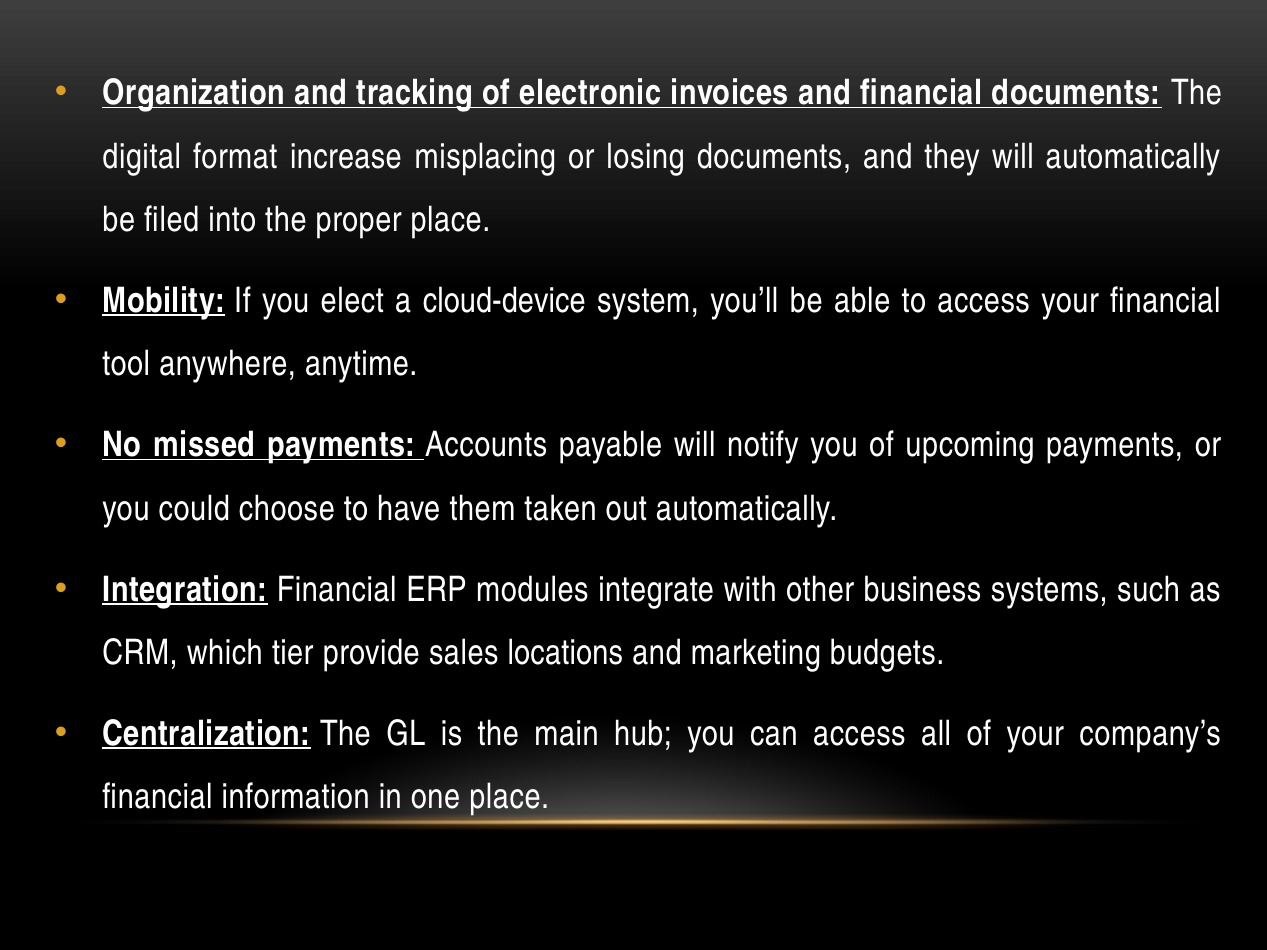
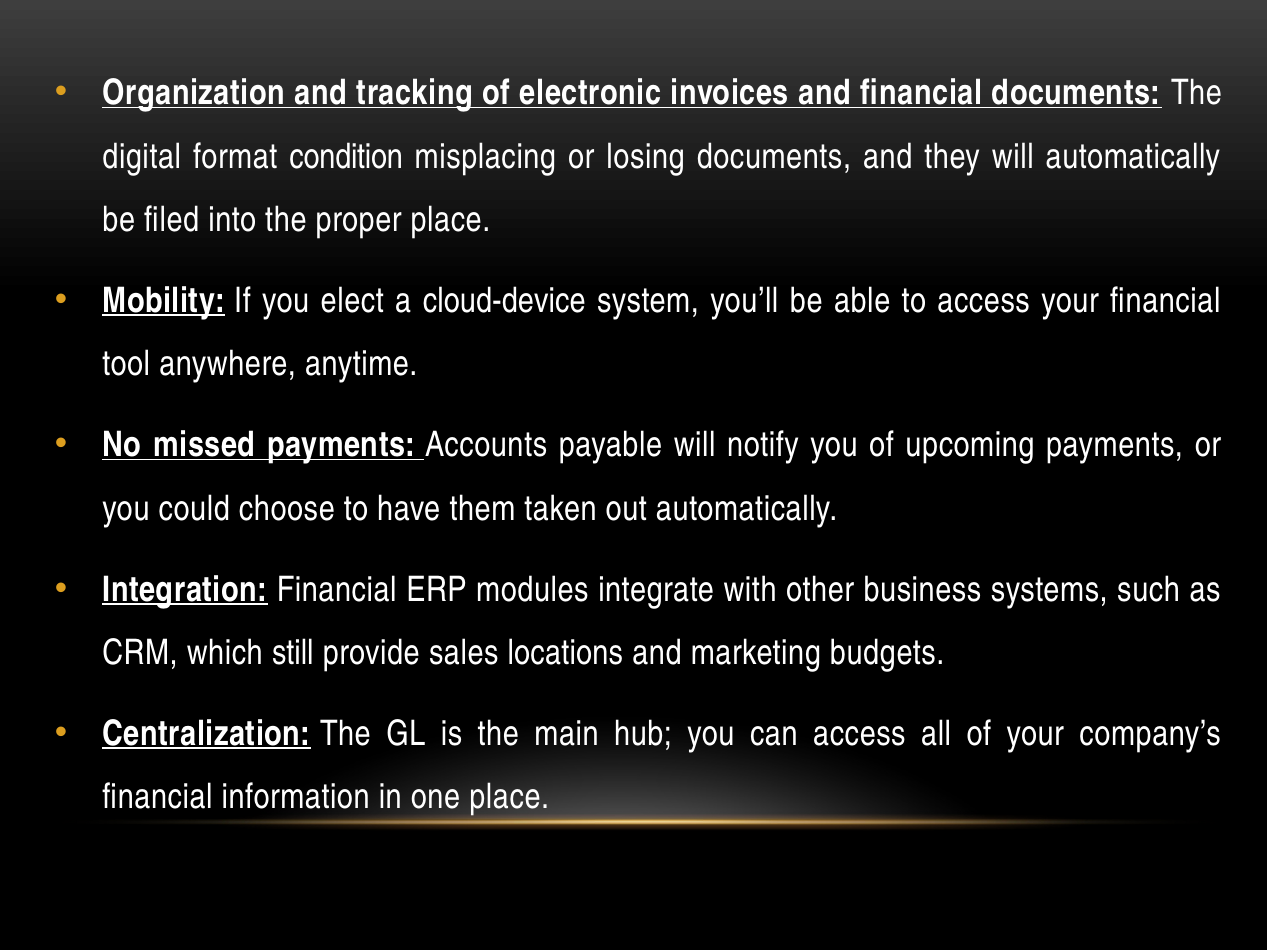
increase: increase -> condition
tier: tier -> still
